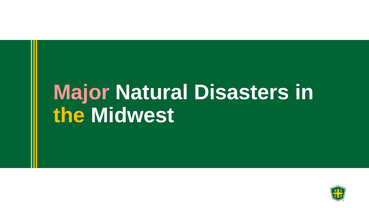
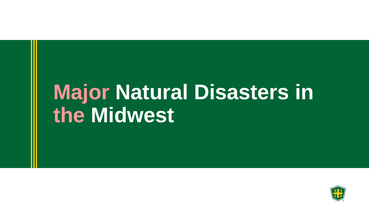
the colour: yellow -> pink
